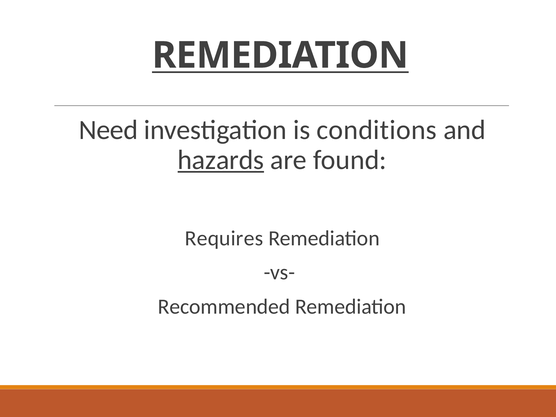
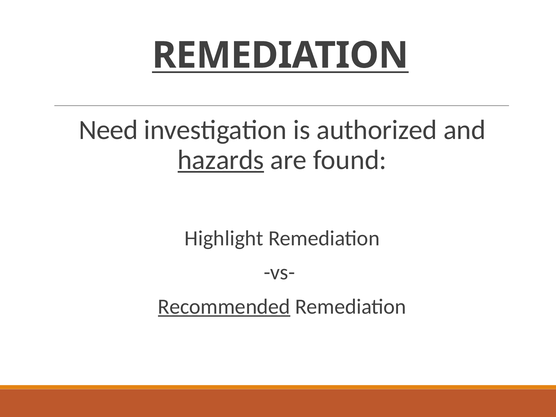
conditions: conditions -> authorized
Requires: Requires -> Highlight
Recommended underline: none -> present
